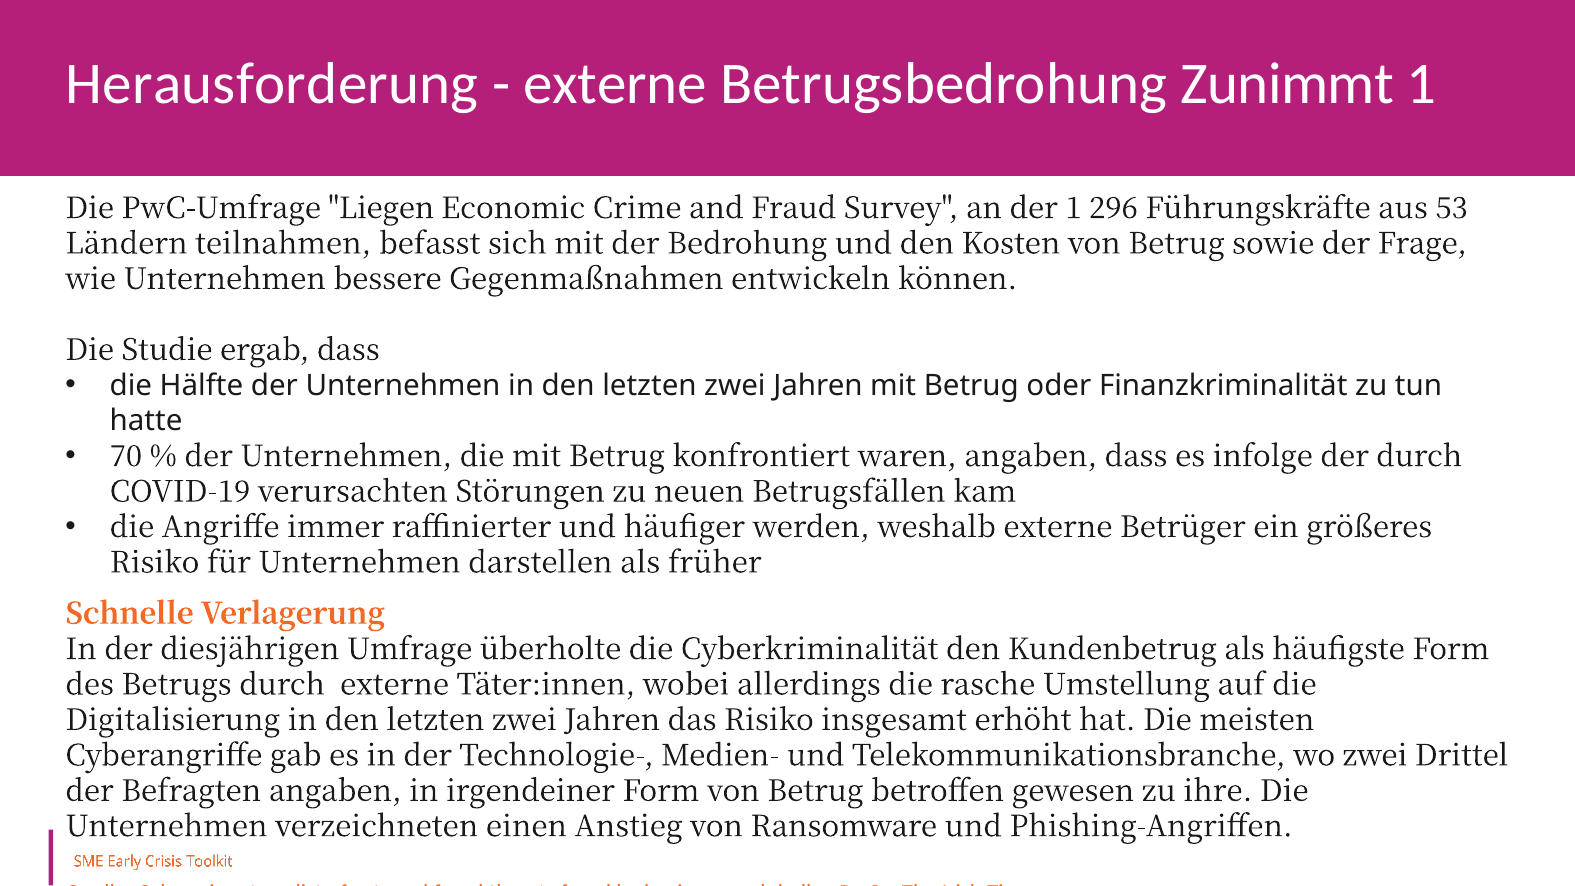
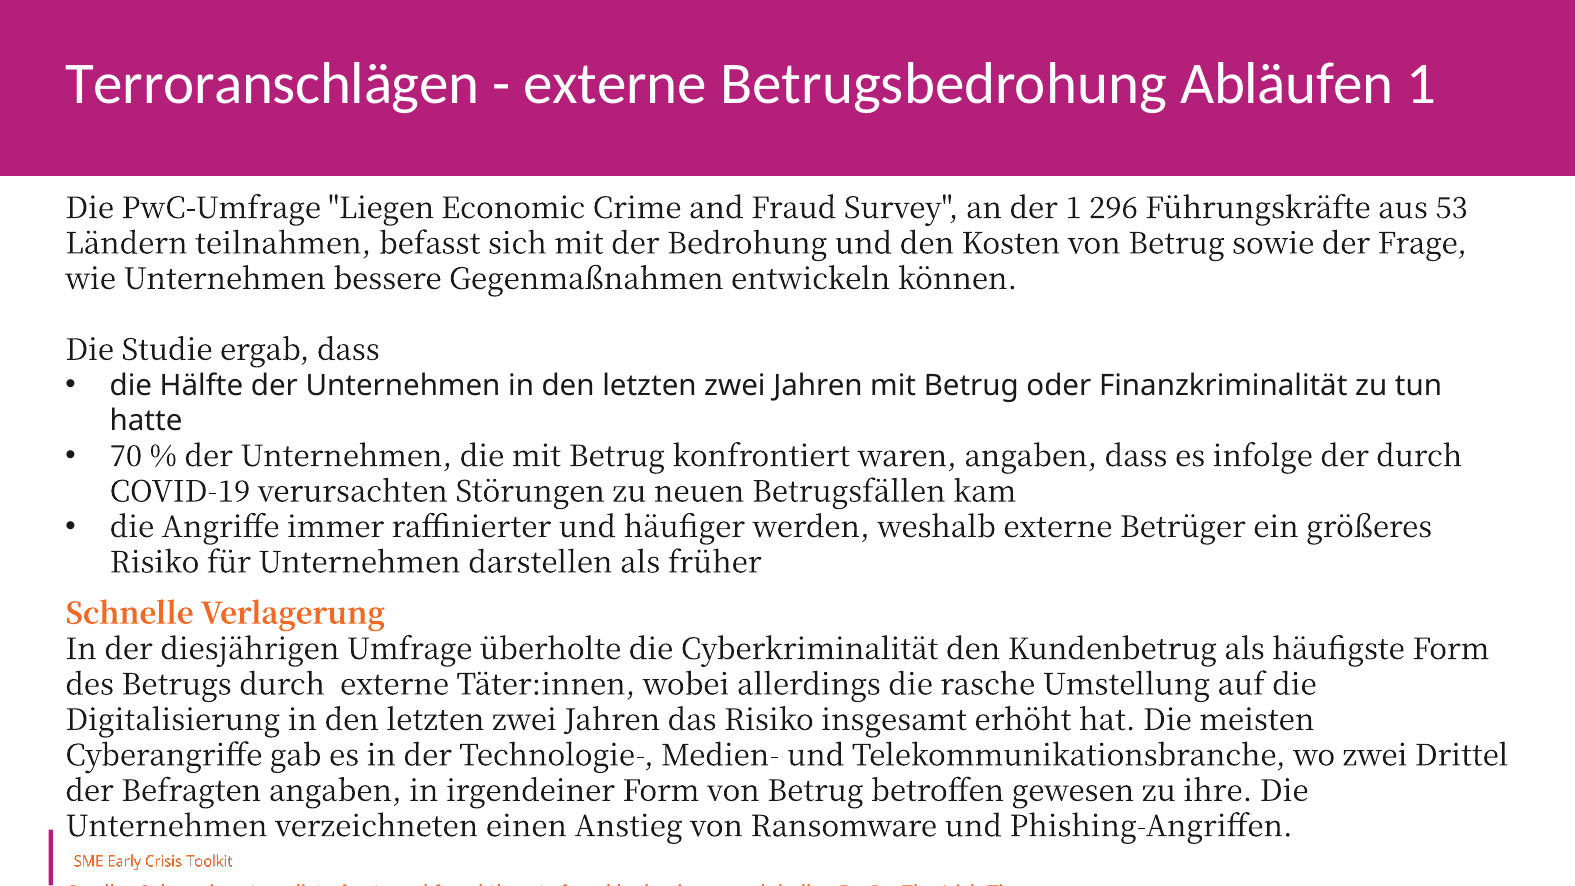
Herausforderung: Herausforderung -> Terroranschlägen
Zunimmt: Zunimmt -> Abläufen
